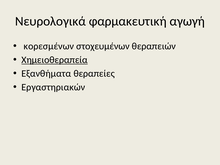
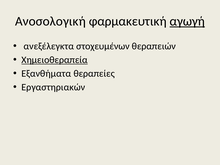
Νευρολογικά: Νευρολογικά -> Ανοσολογική
αγωγή underline: none -> present
κορεσμένων: κορεσμένων -> ανεξέλεγκτα
